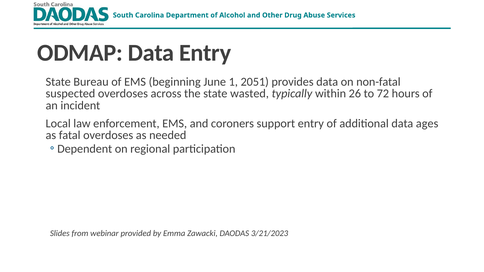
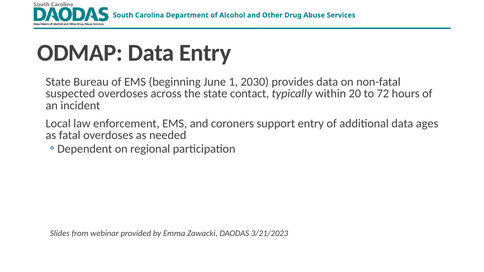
2051: 2051 -> 2030
wasted: wasted -> contact
26: 26 -> 20
